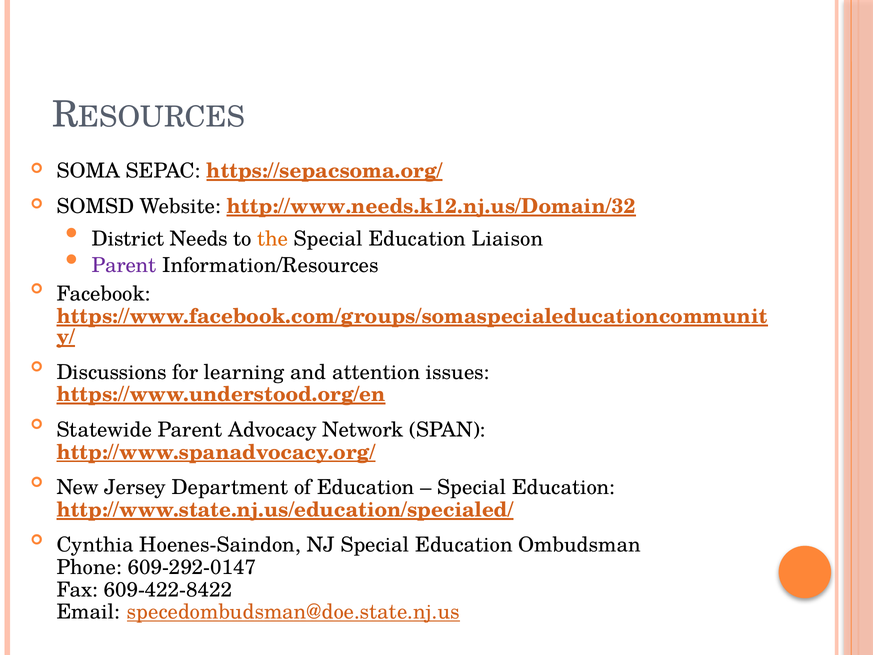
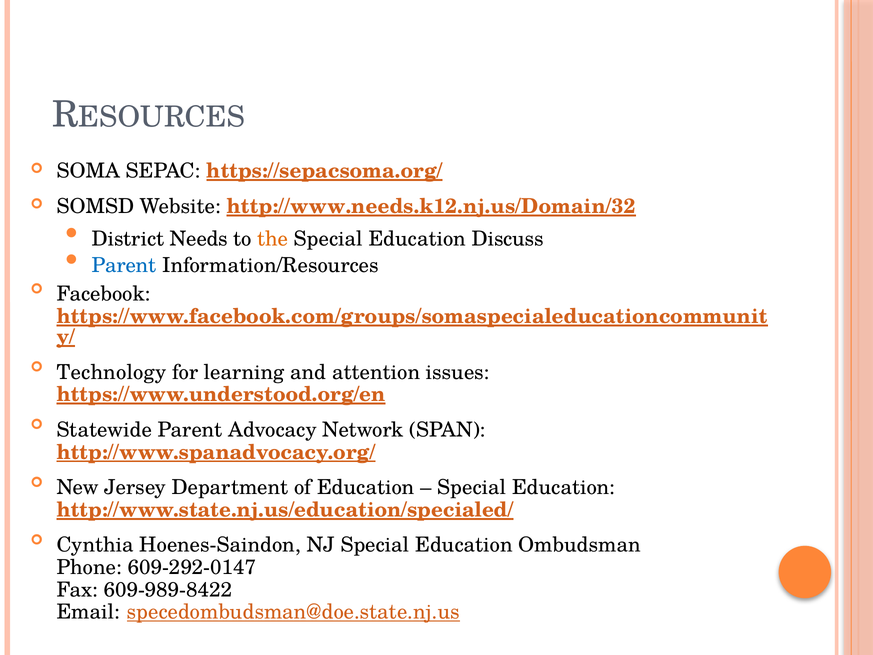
Liaison: Liaison -> Discuss
Parent at (124, 265) colour: purple -> blue
Discussions: Discussions -> Technology
609-422-8422: 609-422-8422 -> 609-989-8422
